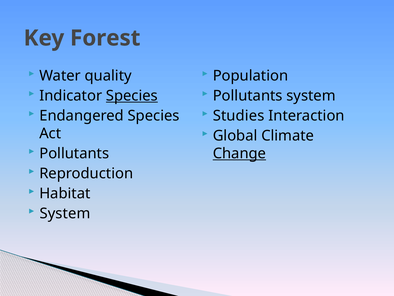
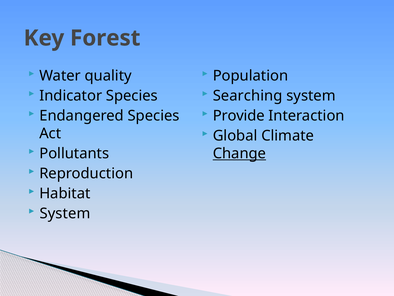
Species at (132, 96) underline: present -> none
Pollutants at (248, 96): Pollutants -> Searching
Studies: Studies -> Provide
